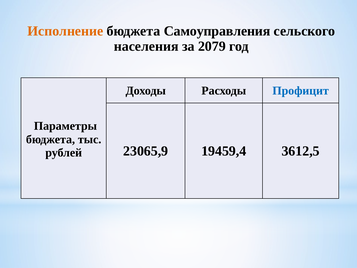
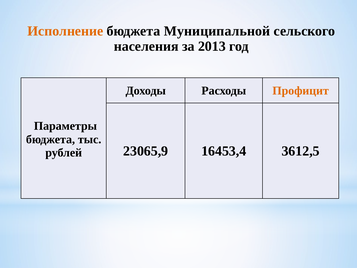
Самоуправления: Самоуправления -> Муниципальной
2079: 2079 -> 2013
Профицит colour: blue -> orange
19459,4: 19459,4 -> 16453,4
